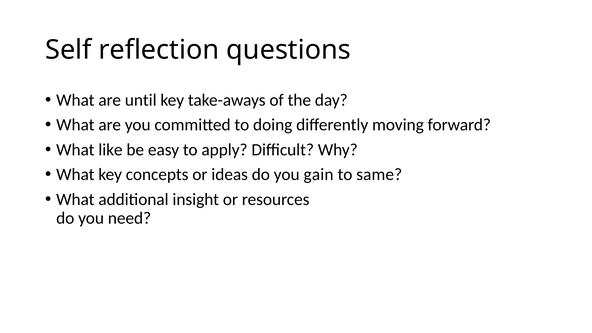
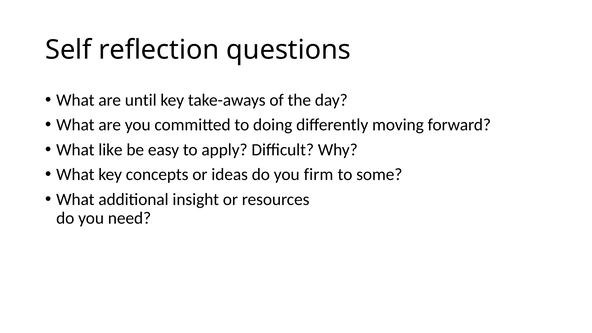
gain: gain -> firm
same: same -> some
